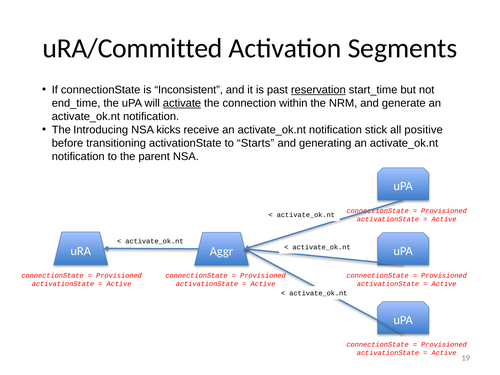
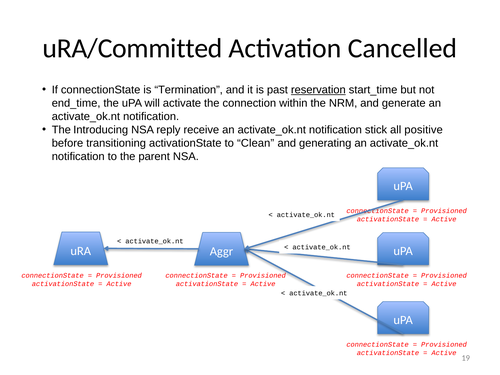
Segments: Segments -> Cancelled
Inconsistent: Inconsistent -> Termination
activate underline: present -> none
kicks: kicks -> reply
Starts: Starts -> Clean
